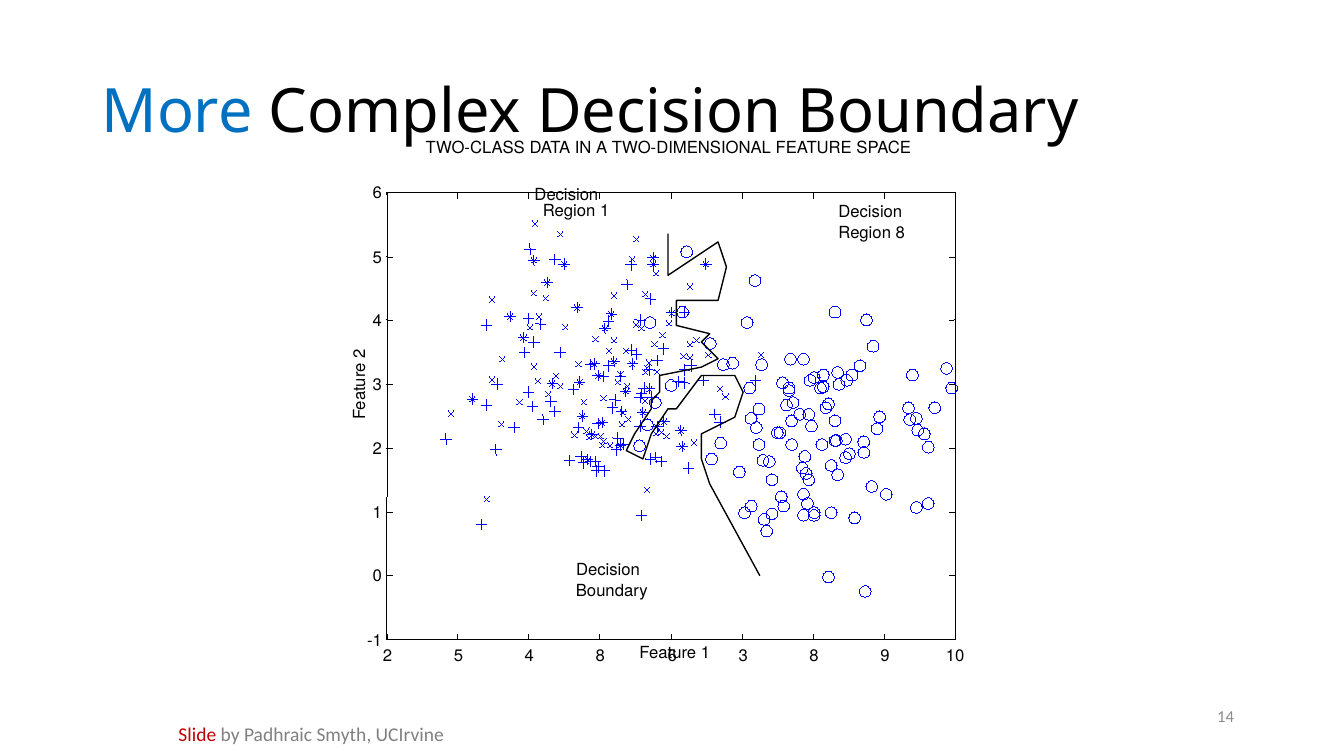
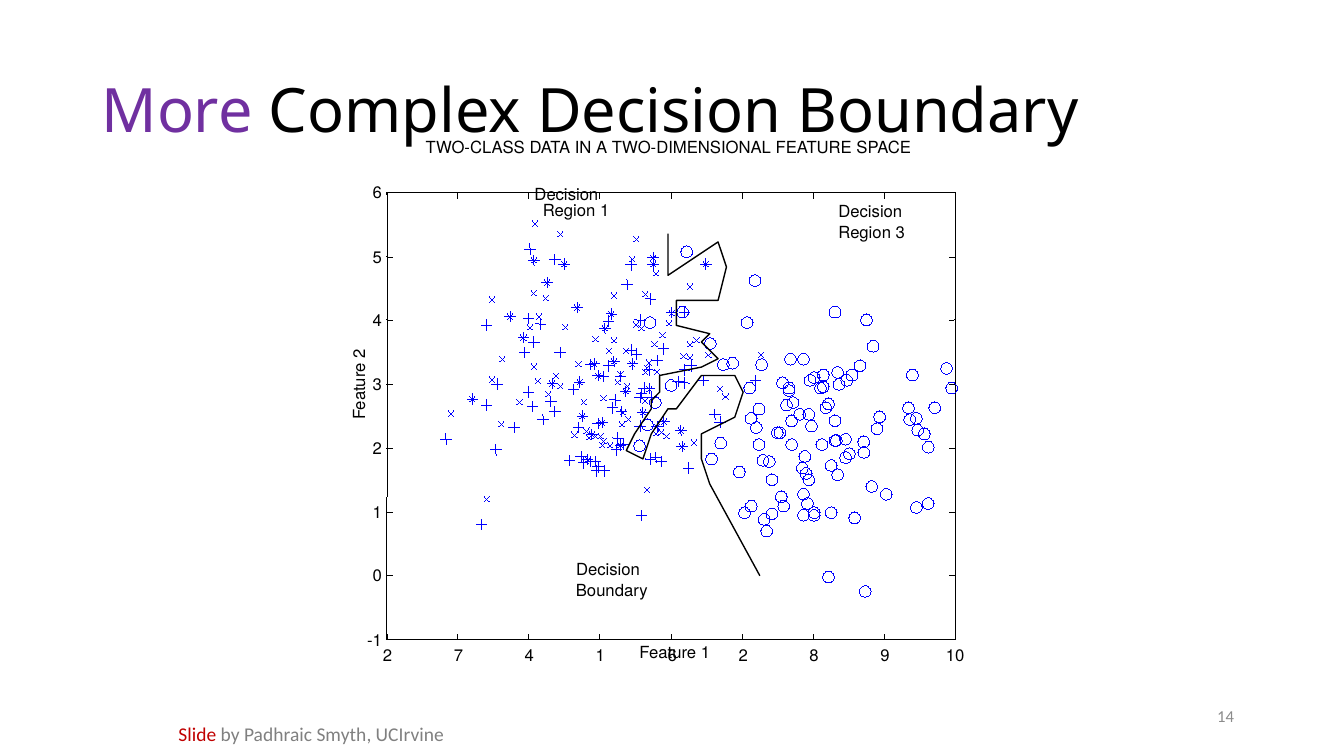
More colour: blue -> purple
Region 8: 8 -> 3
2 5: 5 -> 7
4 8: 8 -> 1
3 at (743, 657): 3 -> 2
